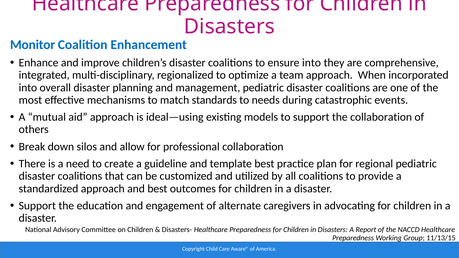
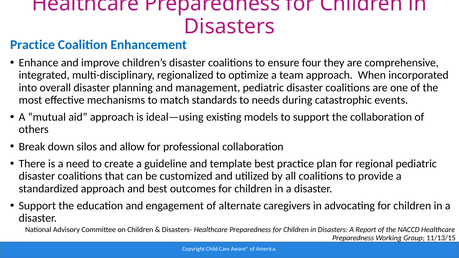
Monitor at (33, 45): Monitor -> Practice
ensure into: into -> four
